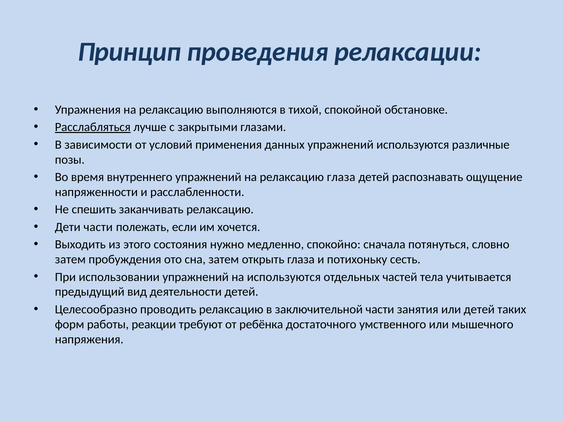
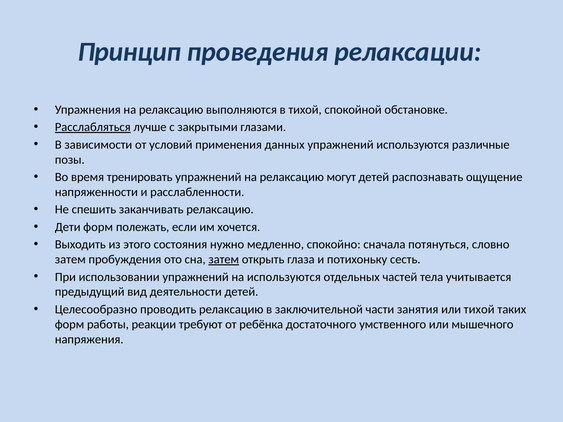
внутреннего: внутреннего -> тренировать
релаксацию глаза: глаза -> могут
Дети части: части -> форм
затем at (224, 260) underline: none -> present
или детей: детей -> тихой
